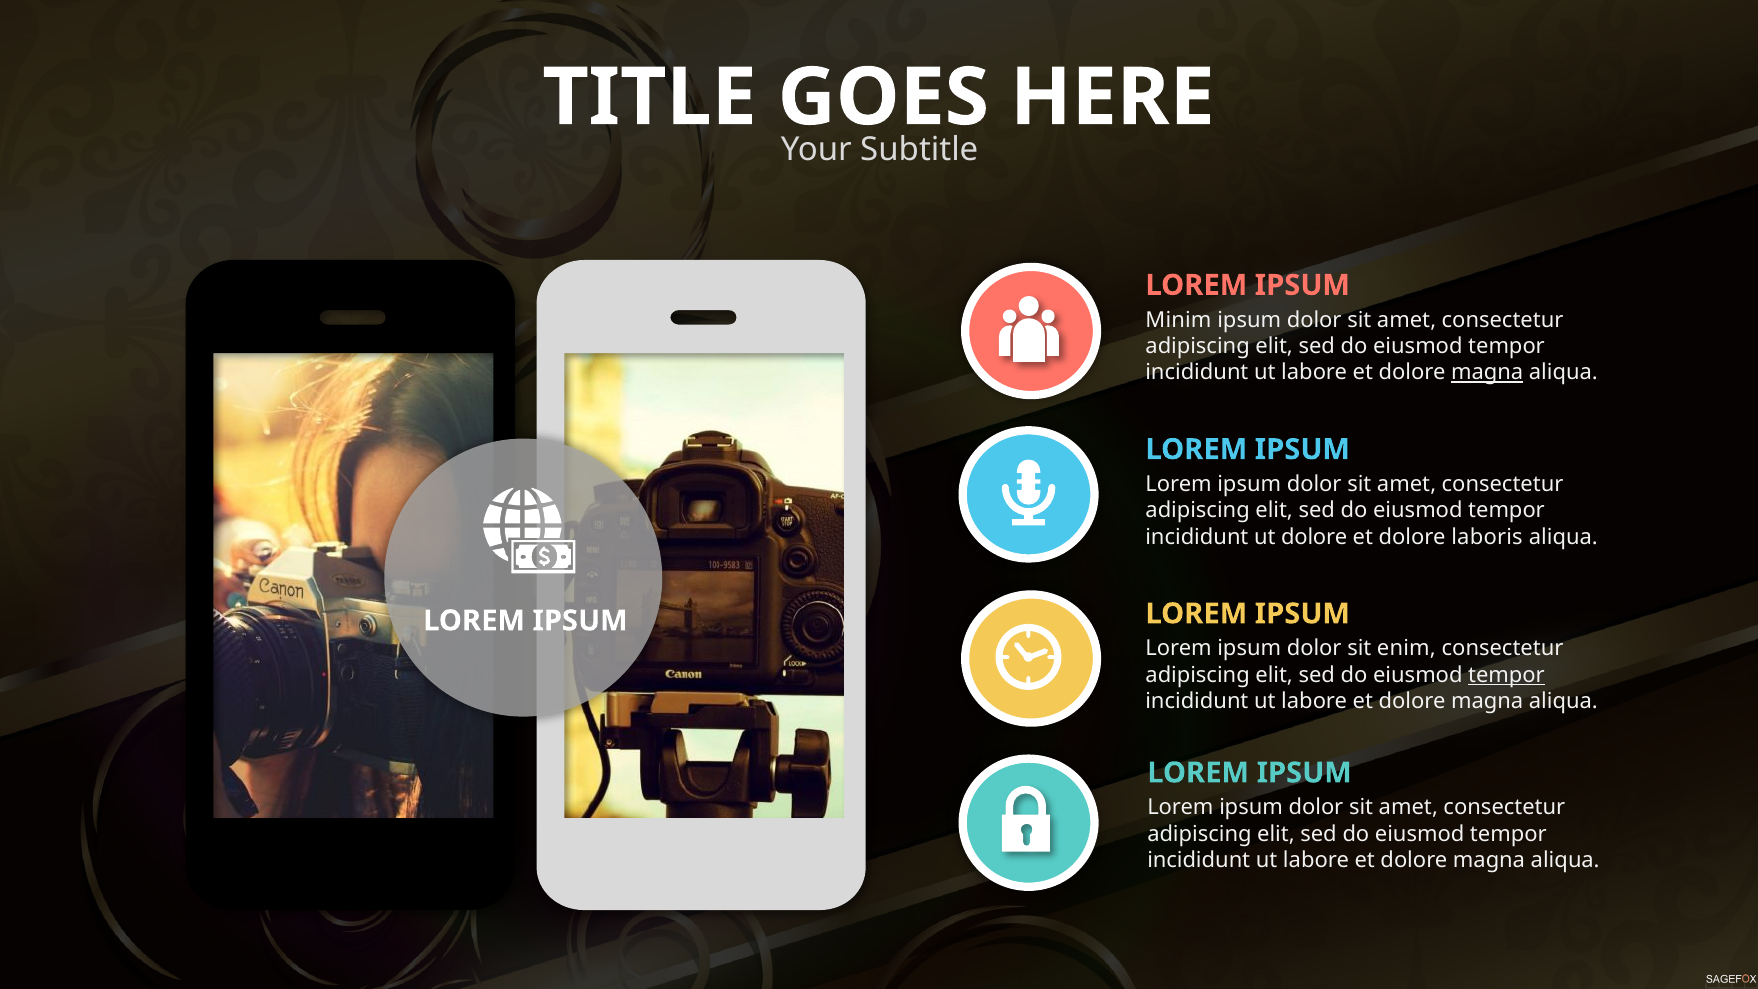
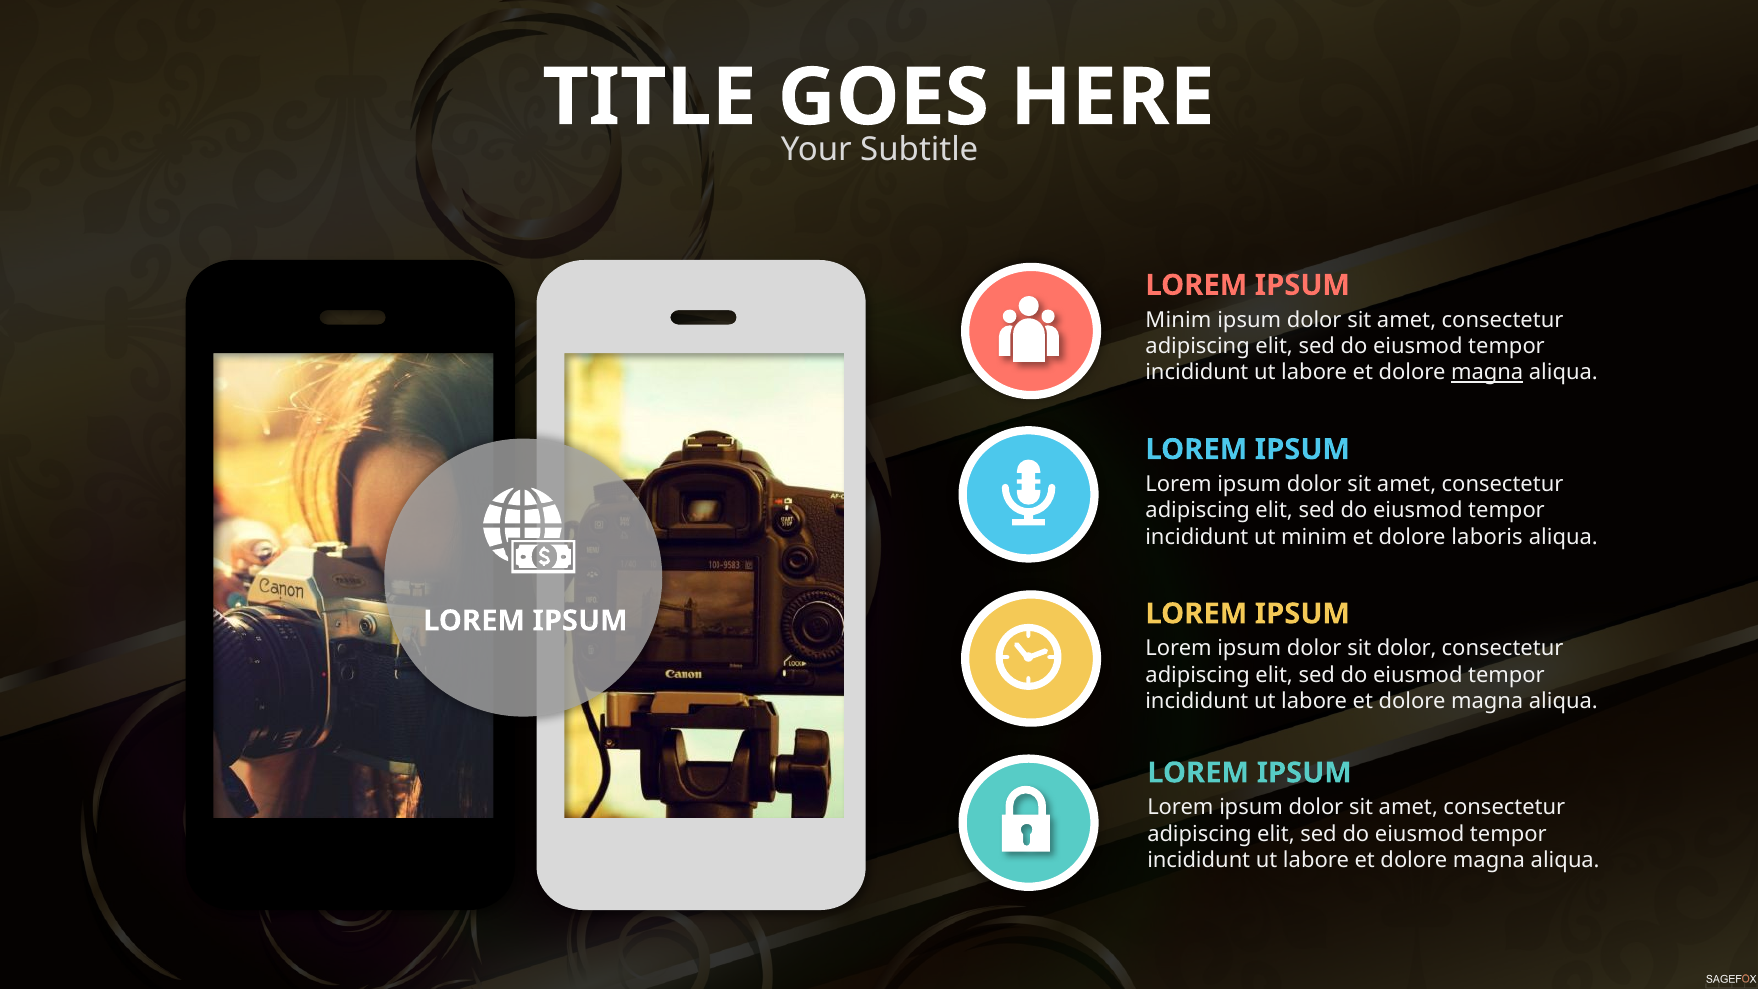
ut dolore: dolore -> minim
sit enim: enim -> dolor
tempor at (1506, 675) underline: present -> none
